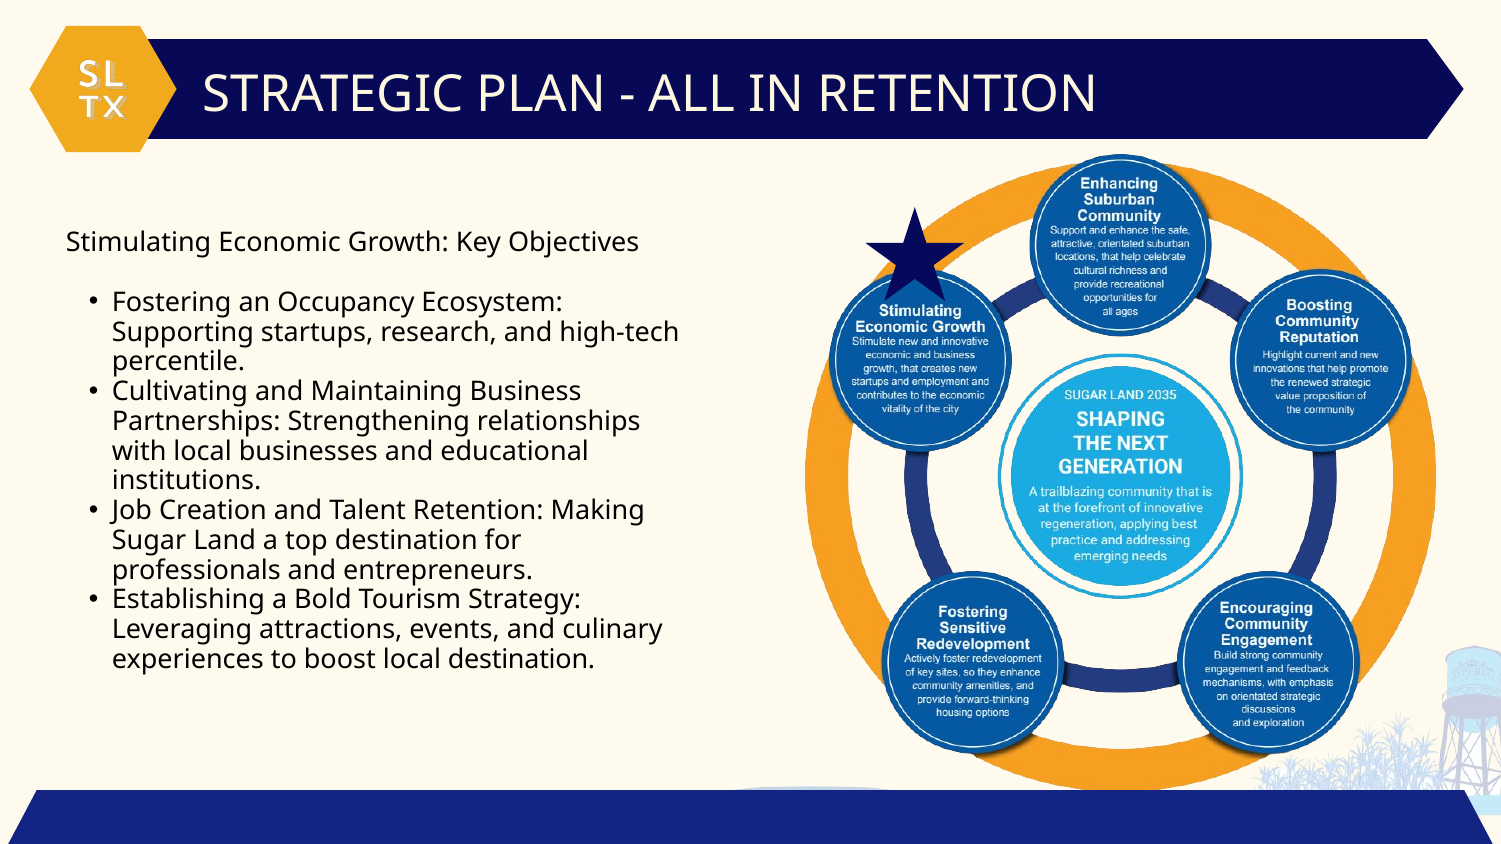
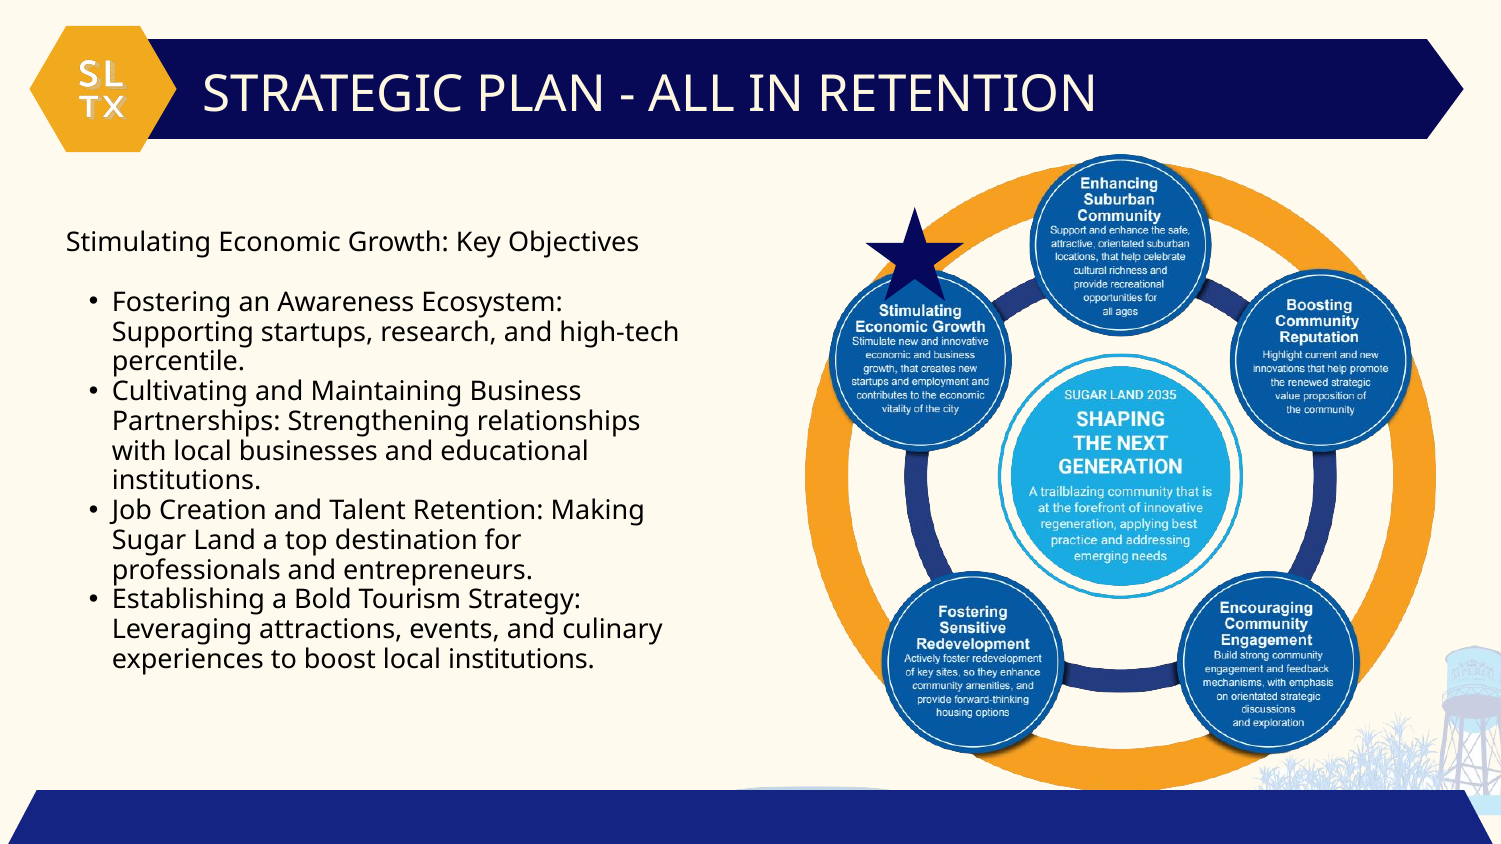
Occupancy: Occupancy -> Awareness
local destination: destination -> institutions
